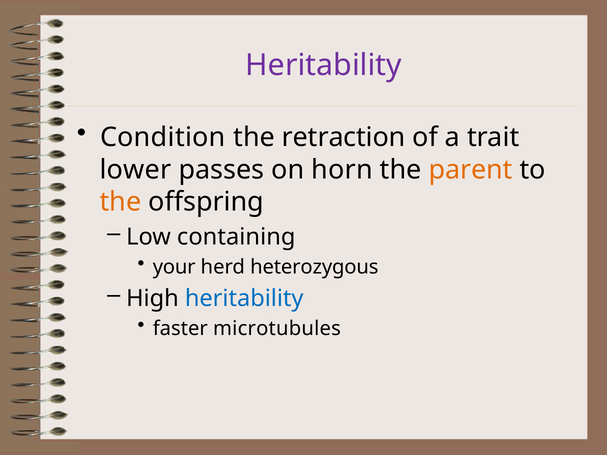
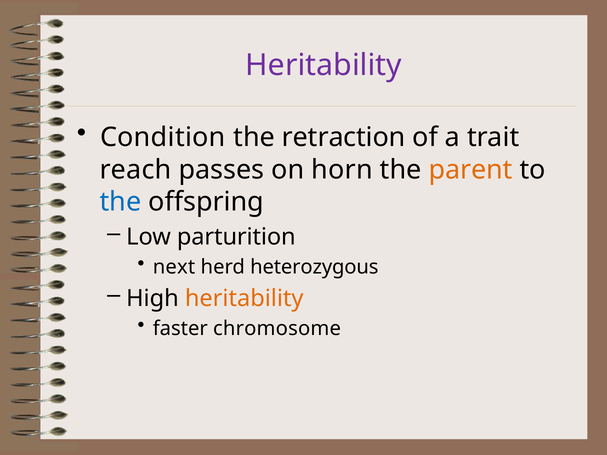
lower: lower -> reach
the at (120, 202) colour: orange -> blue
containing: containing -> parturition
your: your -> next
heritability at (244, 298) colour: blue -> orange
microtubules: microtubules -> chromosome
